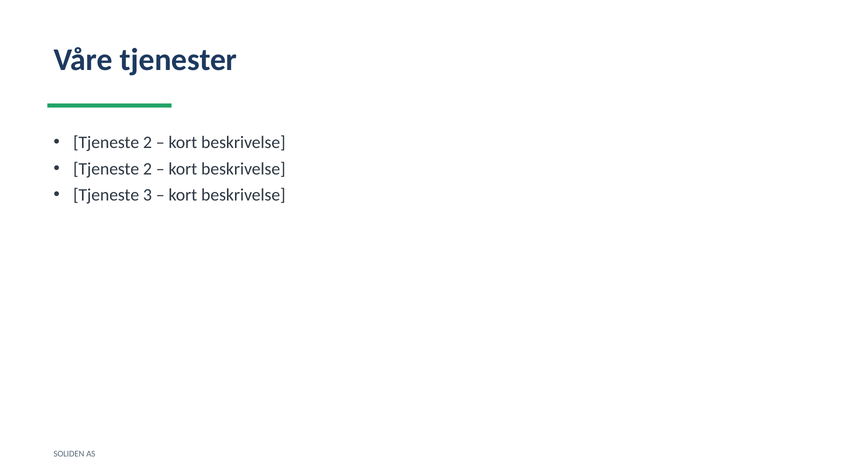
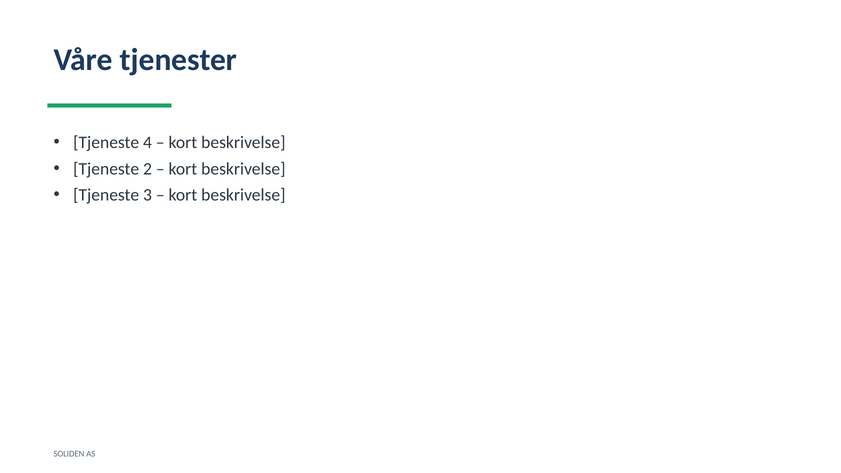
2 at (147, 142): 2 -> 4
